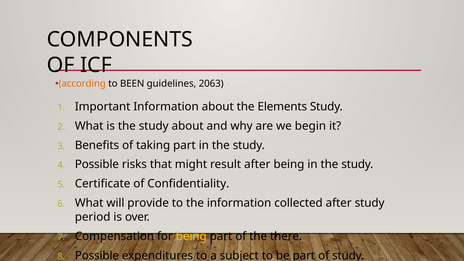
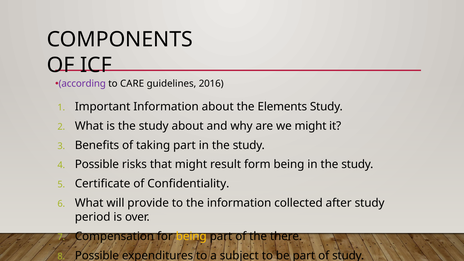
according colour: orange -> purple
BEEN: BEEN -> CARE
2063: 2063 -> 2016
we begin: begin -> might
result after: after -> form
